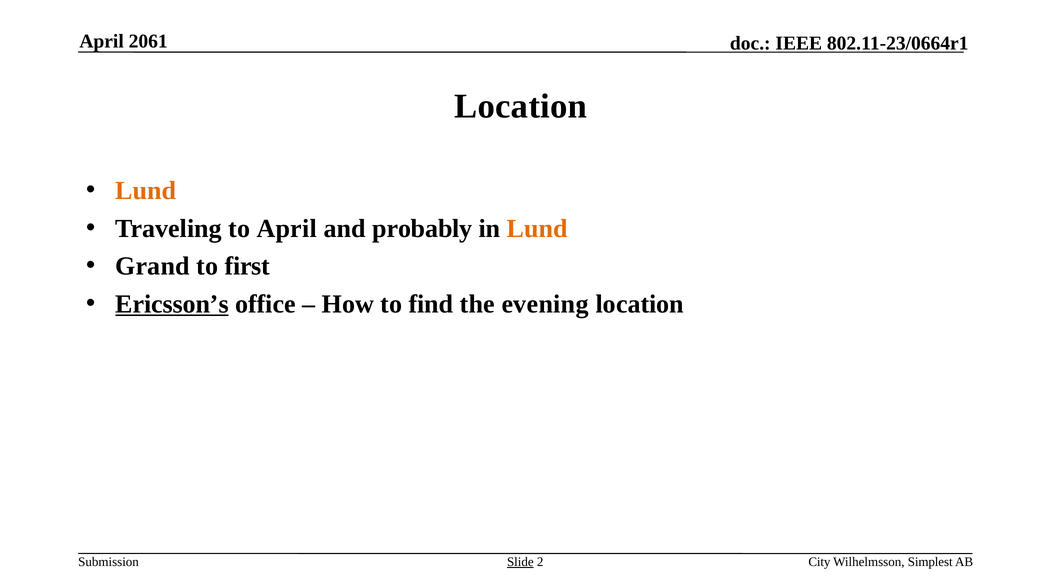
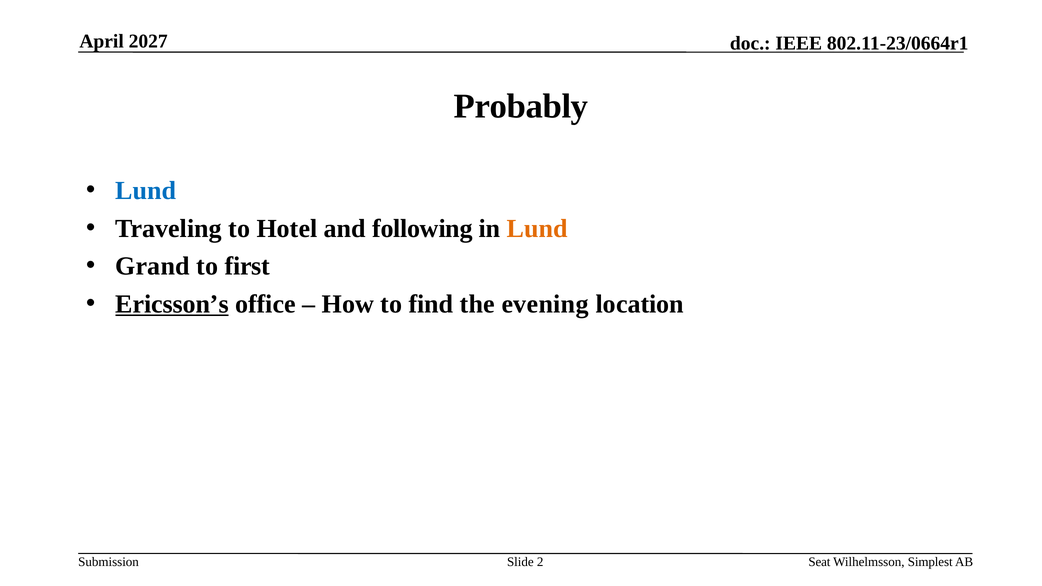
2061: 2061 -> 2027
Location at (521, 107): Location -> Probably
Lund at (146, 191) colour: orange -> blue
to April: April -> Hotel
probably: probably -> following
Slide underline: present -> none
City: City -> Seat
